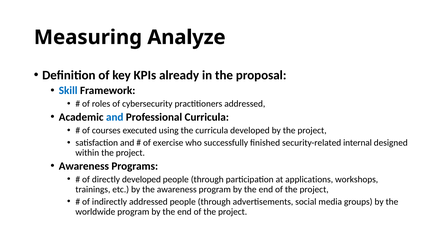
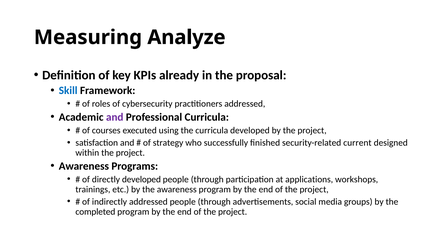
and at (115, 117) colour: blue -> purple
exercise: exercise -> strategy
internal: internal -> current
worldwide: worldwide -> completed
